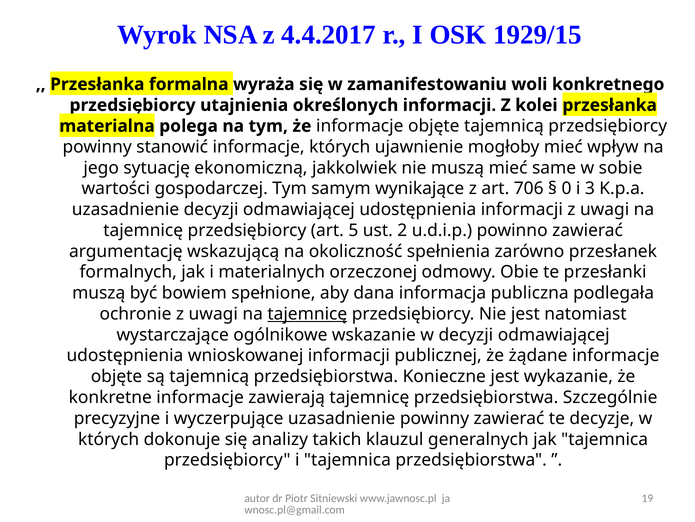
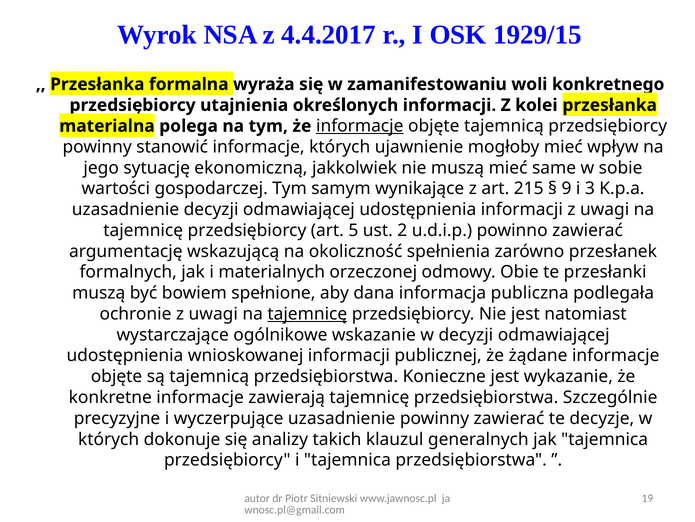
informacje at (360, 126) underline: none -> present
706: 706 -> 215
0: 0 -> 9
